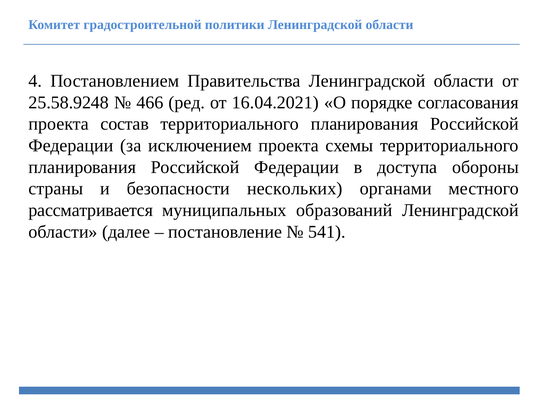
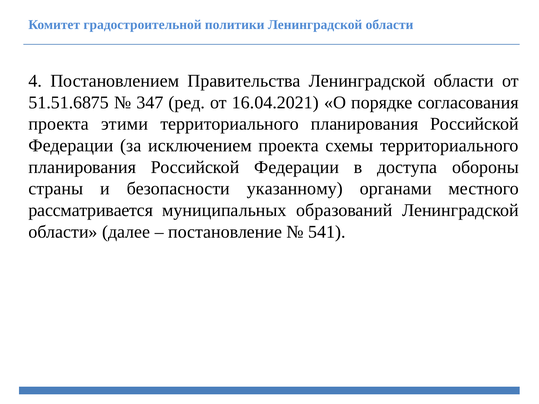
25.58.9248: 25.58.9248 -> 51.51.6875
466: 466 -> 347
состав: состав -> этими
нескольких: нескольких -> указанному
